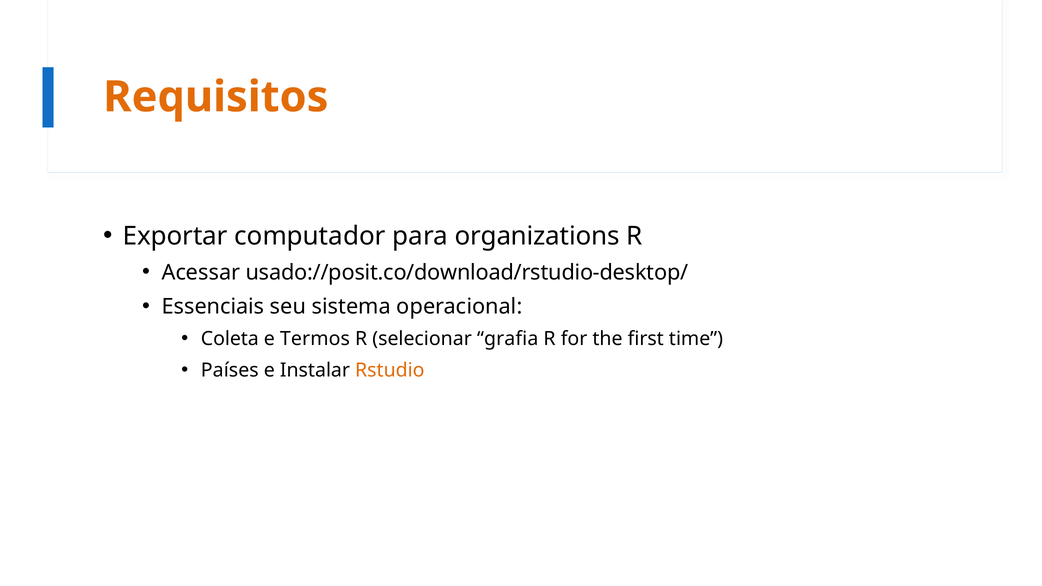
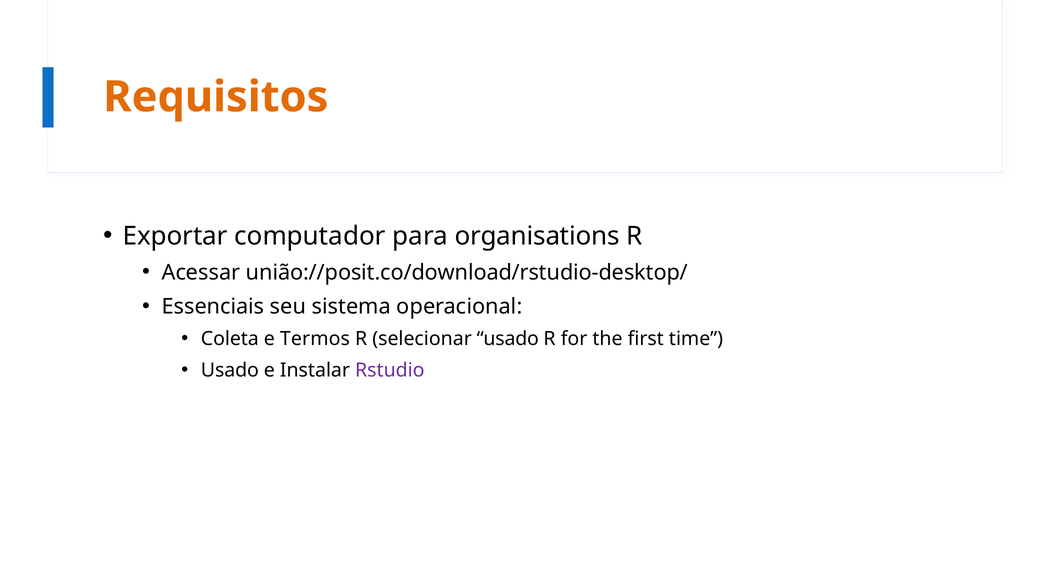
organizations: organizations -> organisations
usado://posit.co/download/rstudio-desktop/: usado://posit.co/download/rstudio-desktop/ -> união://posit.co/download/rstudio-desktop/
selecionar grafia: grafia -> usado
Países at (230, 370): Países -> Usado
Rstudio colour: orange -> purple
